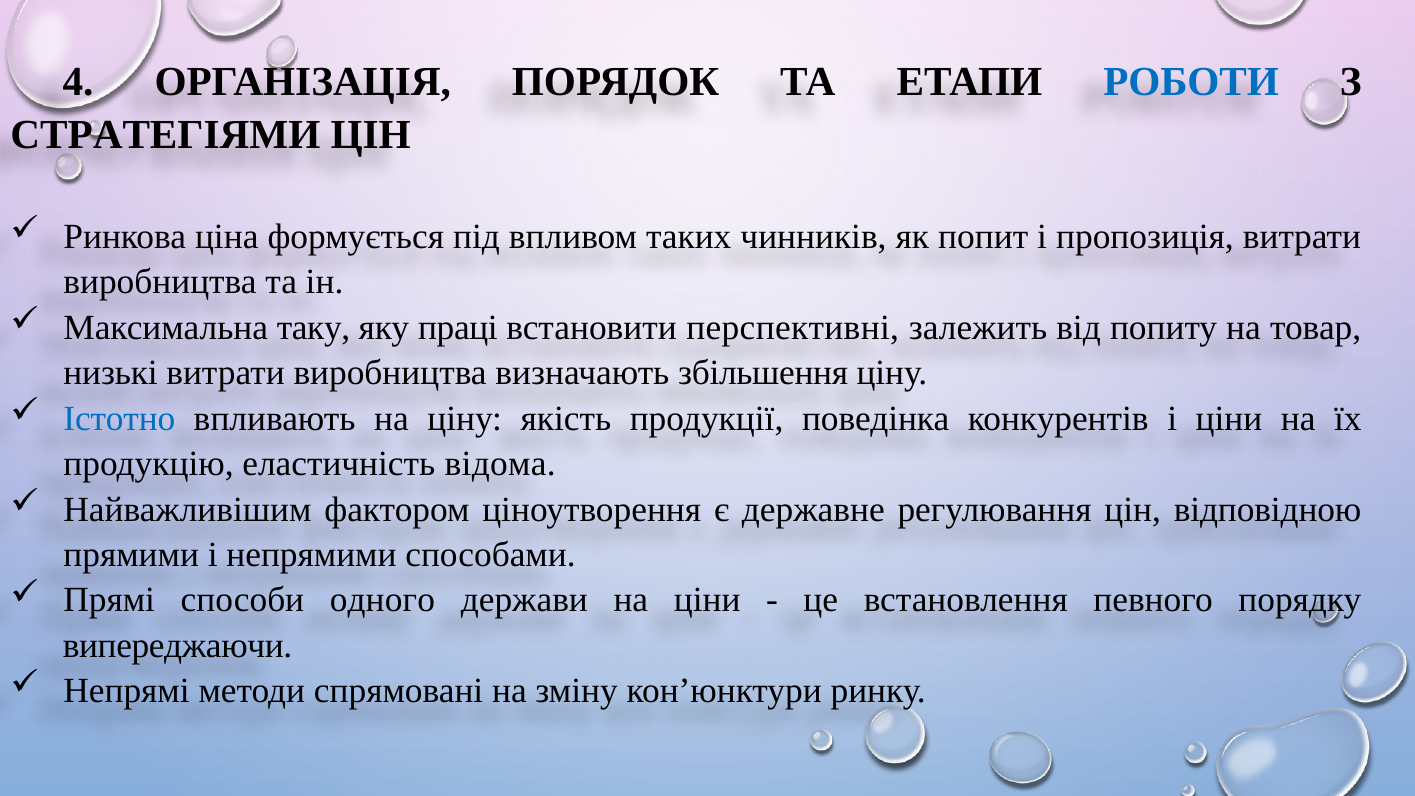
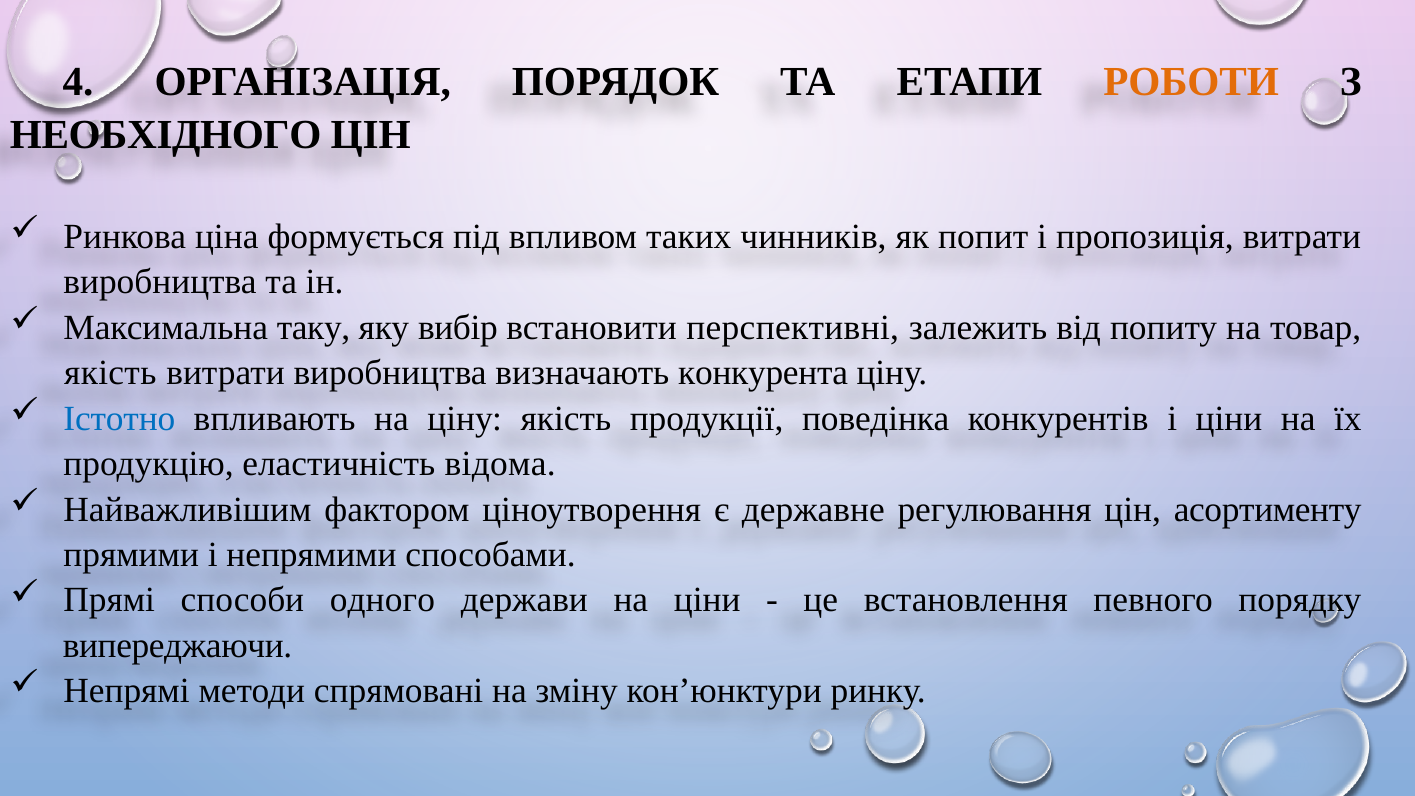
РОБОТИ colour: blue -> orange
СТРАТЕГІЯМИ: СТРАТЕГІЯМИ -> НЕОБХІДНОГО
праці: праці -> вибір
низькі at (111, 373): низькі -> якість
збільшення: збільшення -> конкурента
відповідною: відповідною -> асортименту
